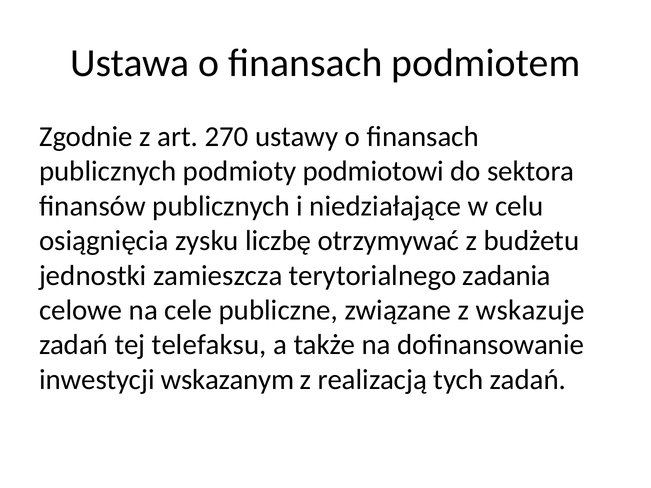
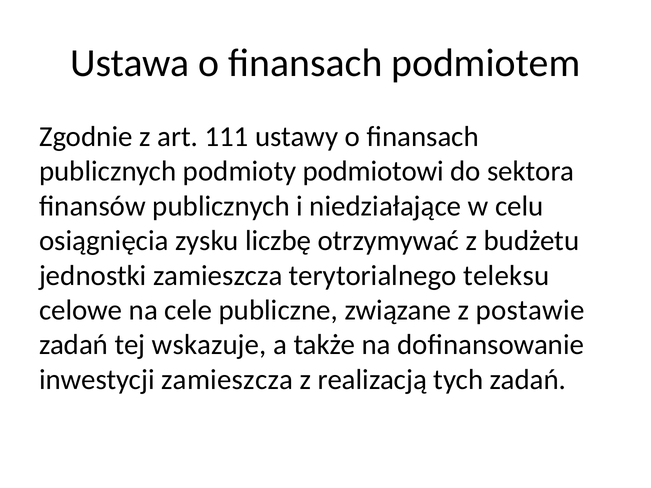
270: 270 -> 111
zadania: zadania -> teleksu
wskazuje: wskazuje -> postawie
telefaksu: telefaksu -> wskazuje
inwestycji wskazanym: wskazanym -> zamieszcza
